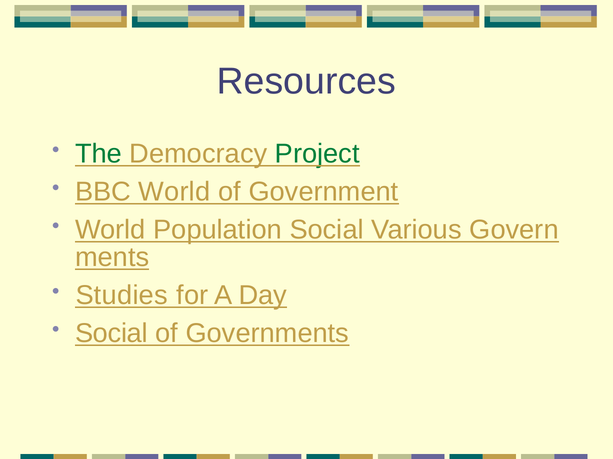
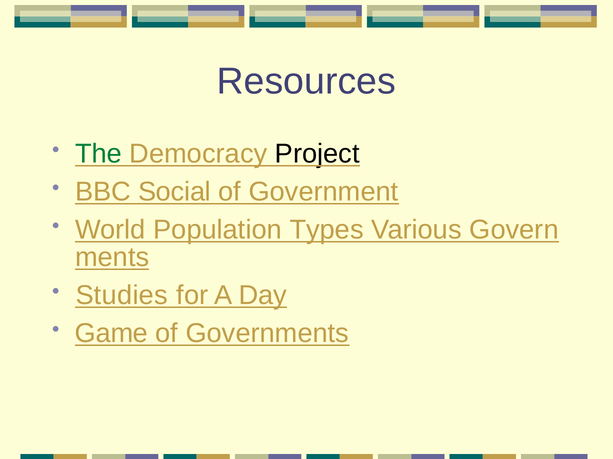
Project colour: green -> black
BBC World: World -> Social
Population Social: Social -> Types
Social at (111, 334): Social -> Game
